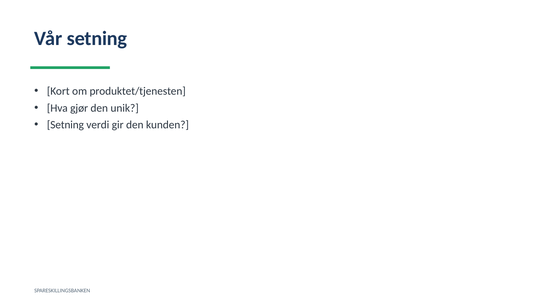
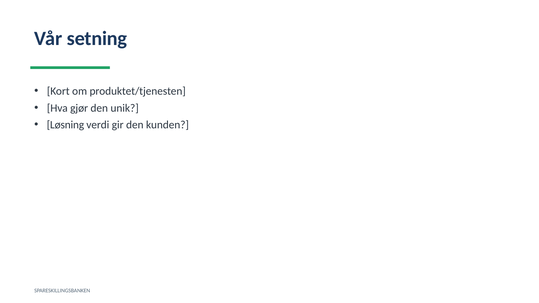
Setning at (65, 125): Setning -> Løsning
